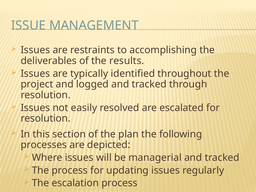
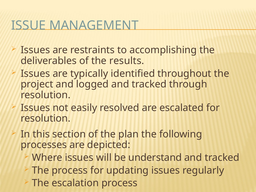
managerial: managerial -> understand
